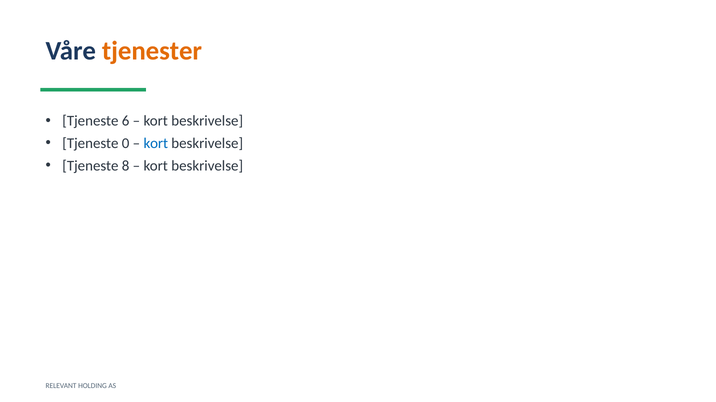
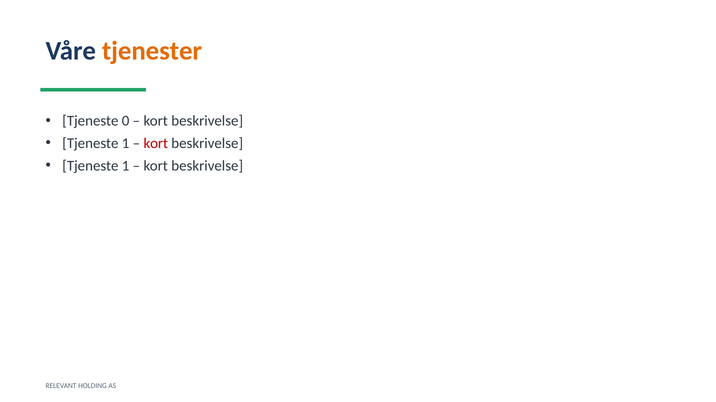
6: 6 -> 0
0 at (126, 144): 0 -> 1
kort at (156, 144) colour: blue -> red
8 at (126, 166): 8 -> 1
